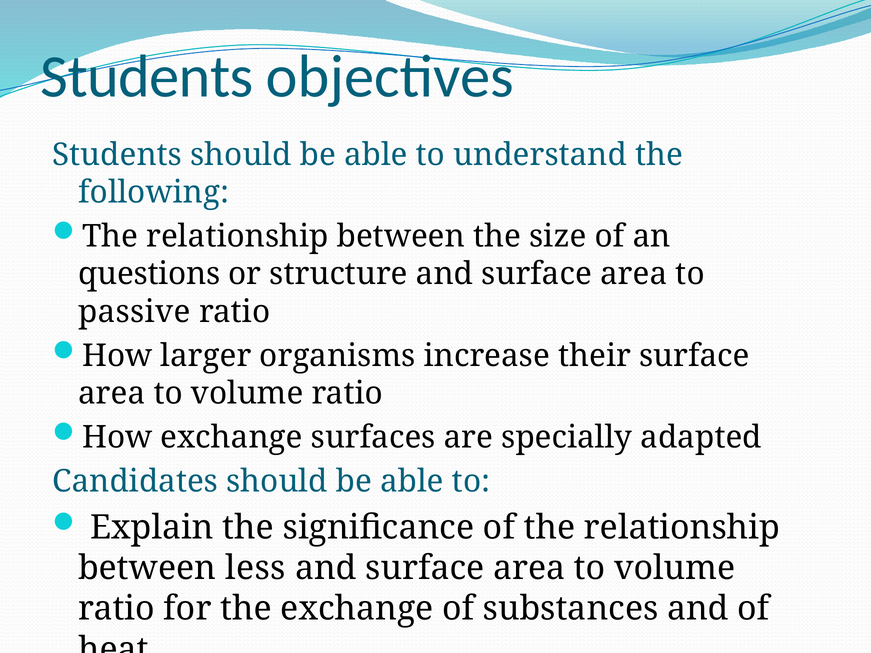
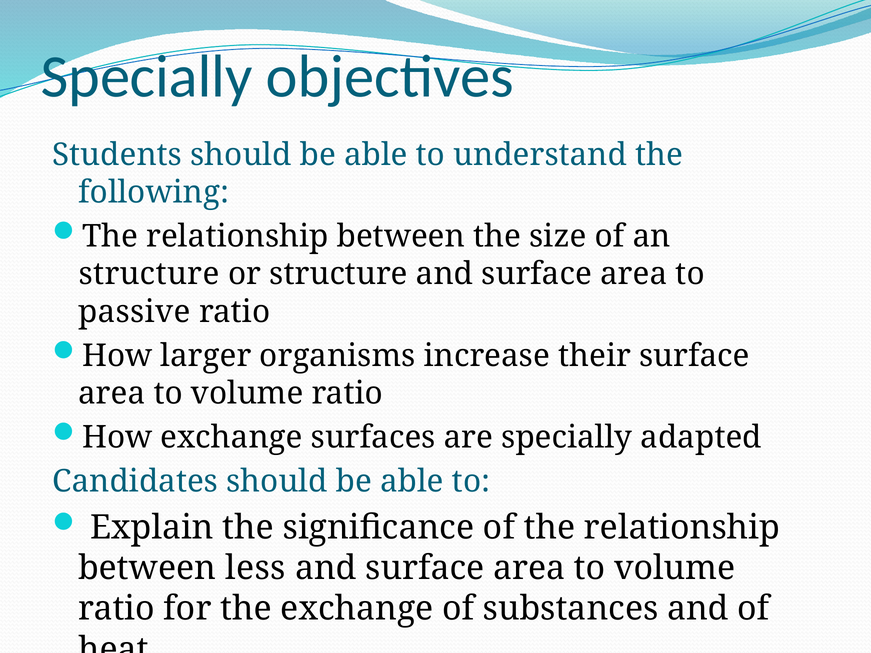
Students at (147, 77): Students -> Specially
questions at (149, 274): questions -> structure
